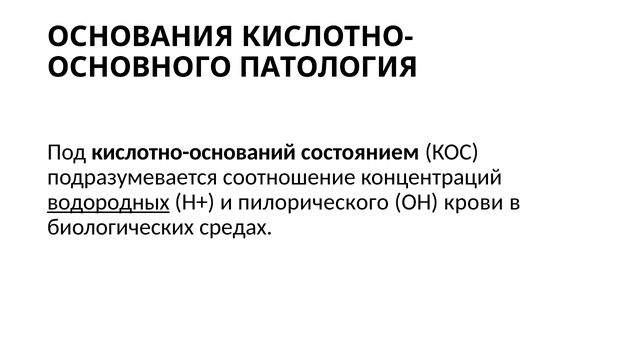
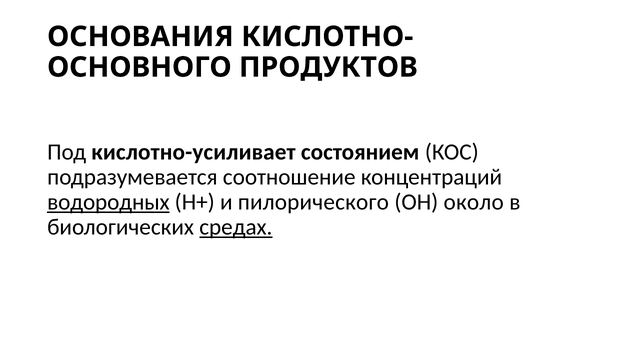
ПАТОЛОГИЯ: ПАТОЛОГИЯ -> ПРОДУКТОВ
кислотно-оснований: кислотно-оснований -> кислотно-усиливает
крови: крови -> около
средах underline: none -> present
